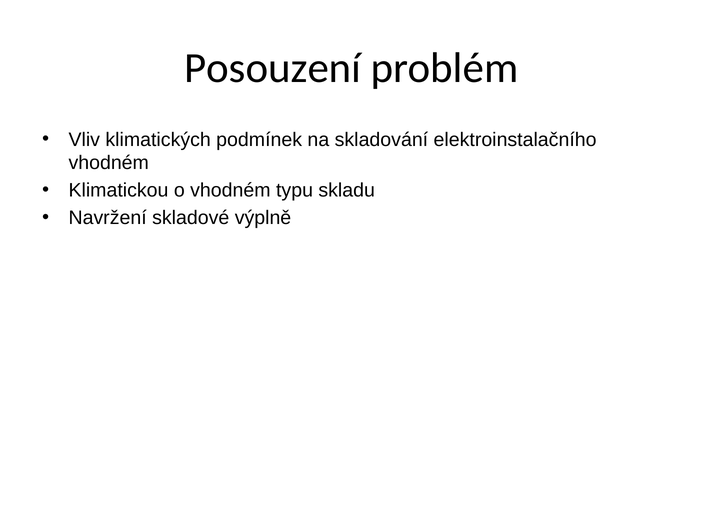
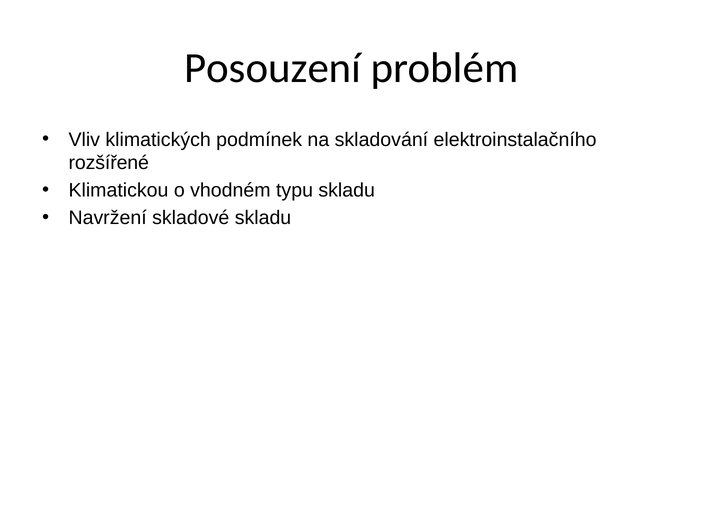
vhodném at (109, 163): vhodném -> rozšířené
skladové výplně: výplně -> skladu
